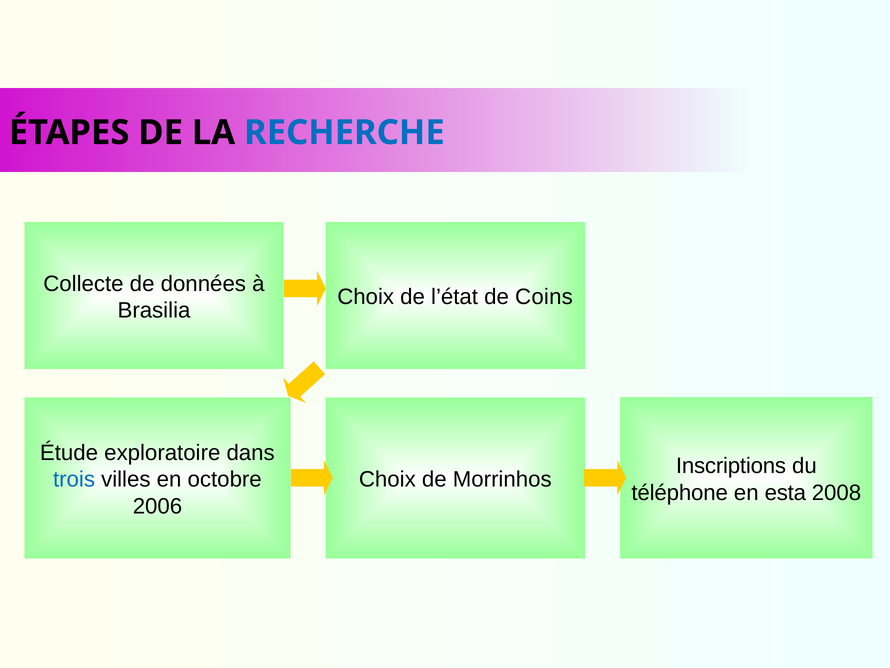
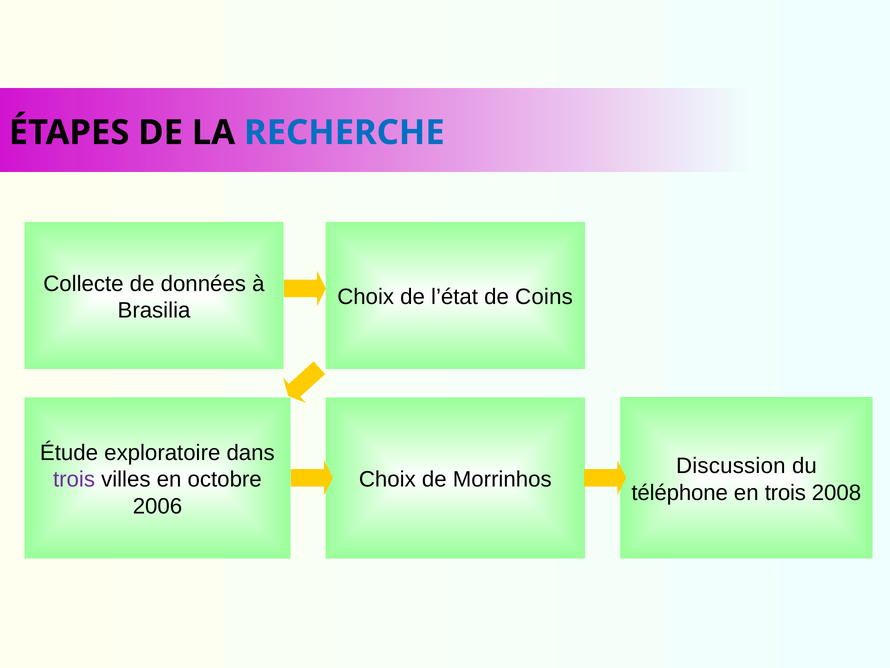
Inscriptions: Inscriptions -> Discussion
trois at (74, 479) colour: blue -> purple
en esta: esta -> trois
